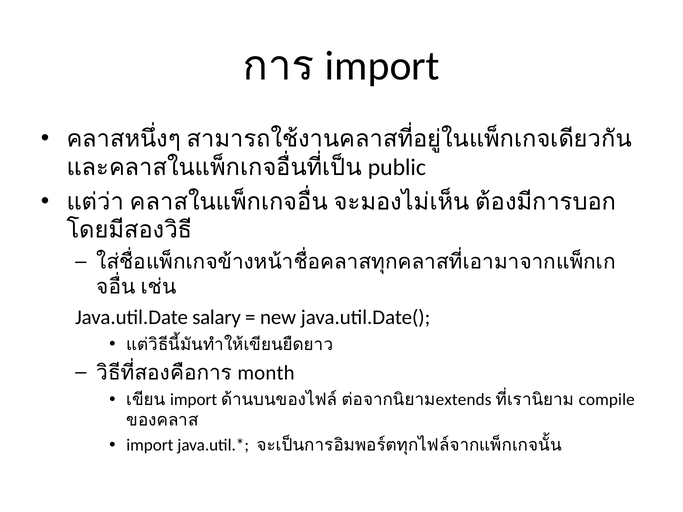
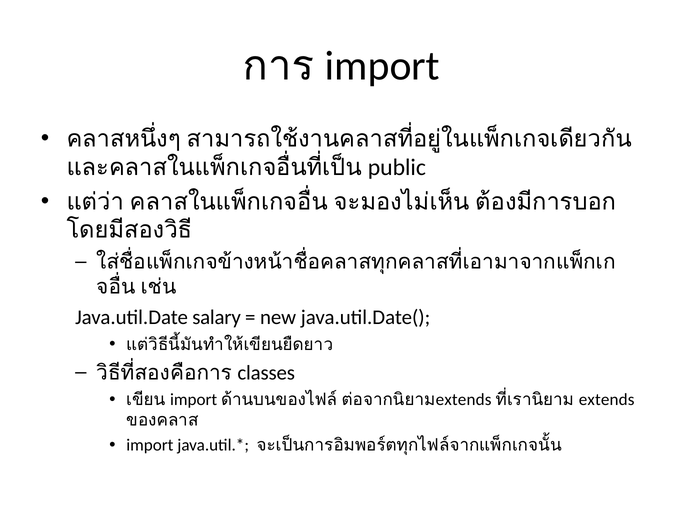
month: month -> classes
compile at (607, 400): compile -> extends
